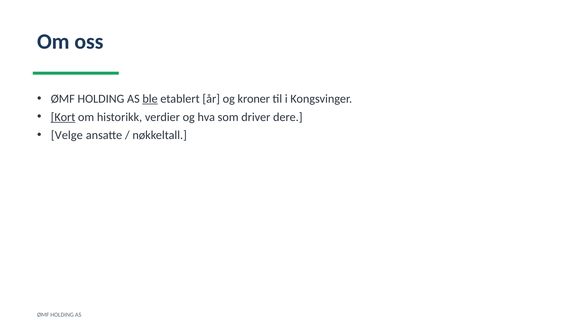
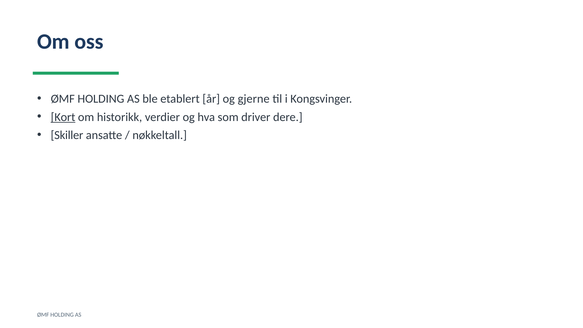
ble underline: present -> none
kroner: kroner -> gjerne
Velge: Velge -> Skiller
